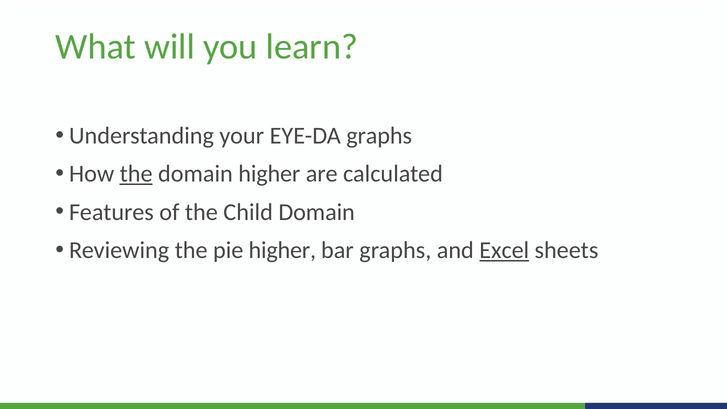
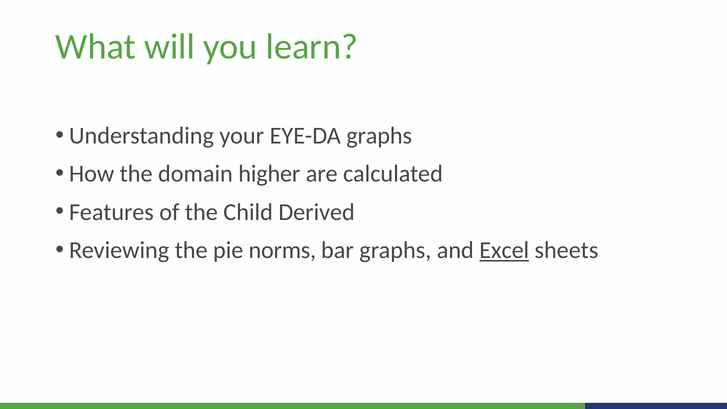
the at (136, 174) underline: present -> none
Child Domain: Domain -> Derived
pie higher: higher -> norms
